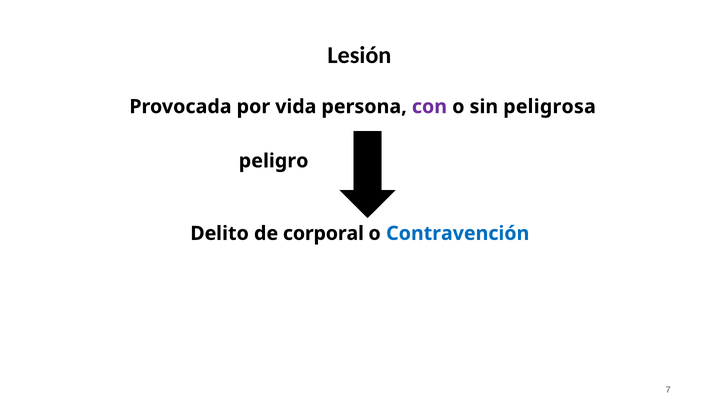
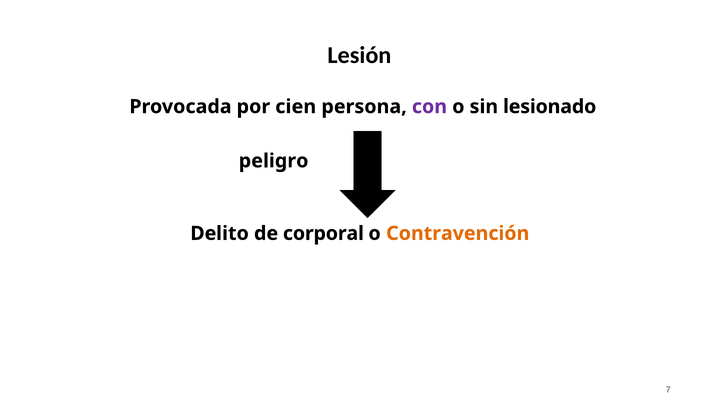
vida: vida -> cien
peligrosa: peligrosa -> lesionado
Contravención colour: blue -> orange
